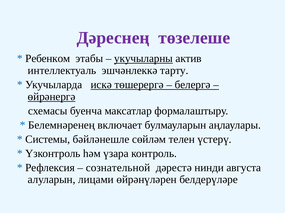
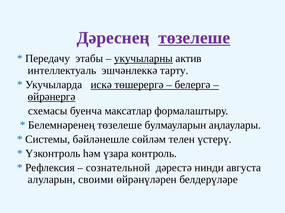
төзелеше at (194, 38) underline: none -> present
Ребенком: Ребенком -> Передачу
Белемнәренең включает: включает -> төзелеше
лицами: лицами -> своими
